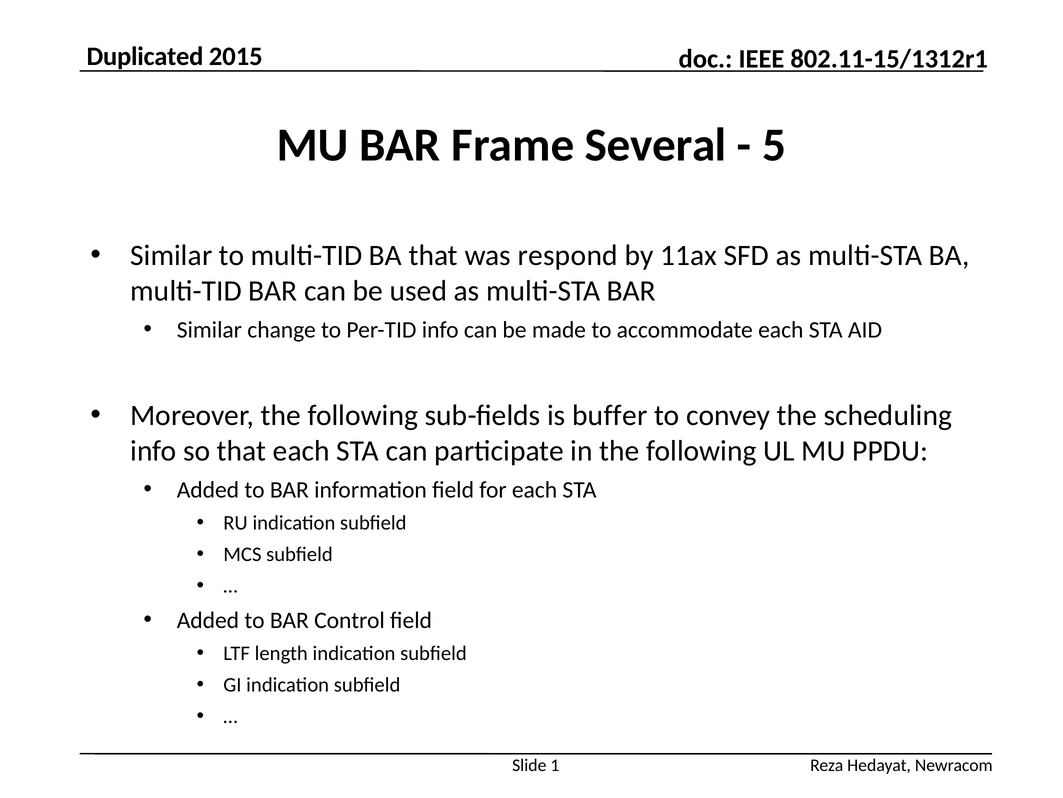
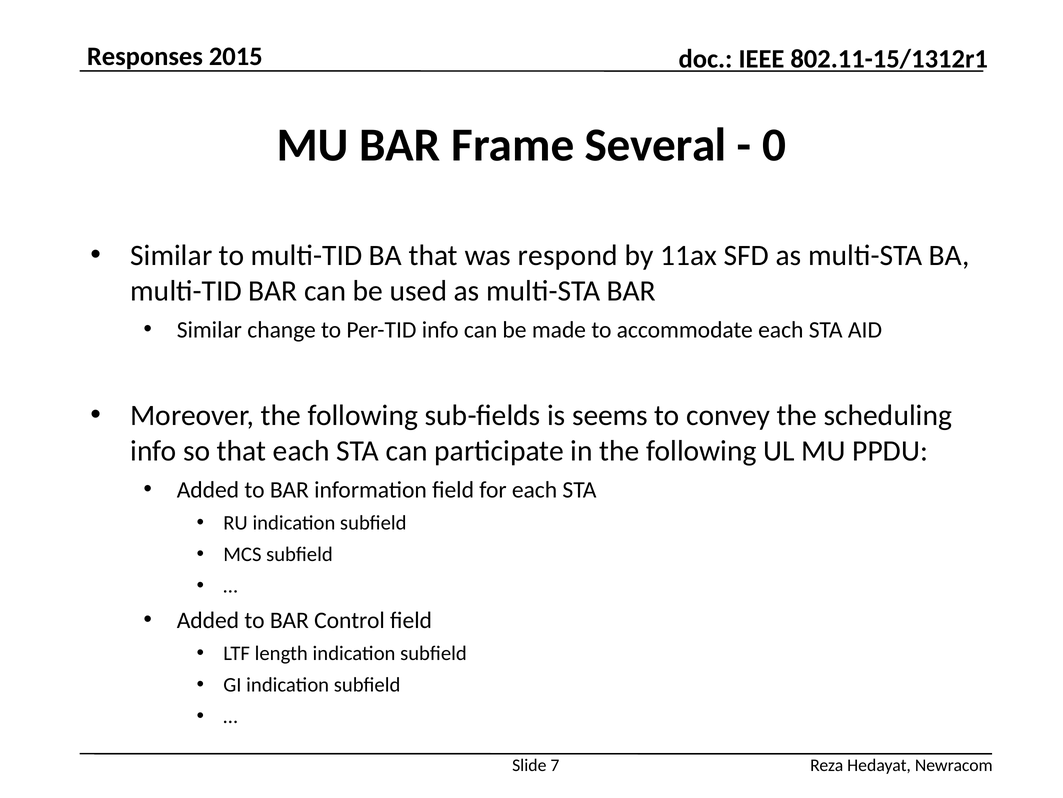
Duplicated: Duplicated -> Responses
5: 5 -> 0
buffer: buffer -> seems
1: 1 -> 7
